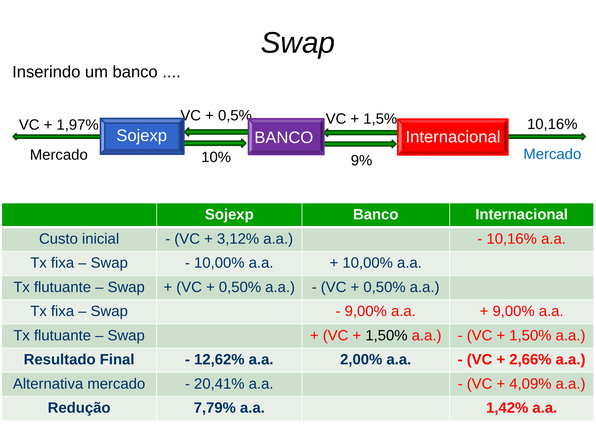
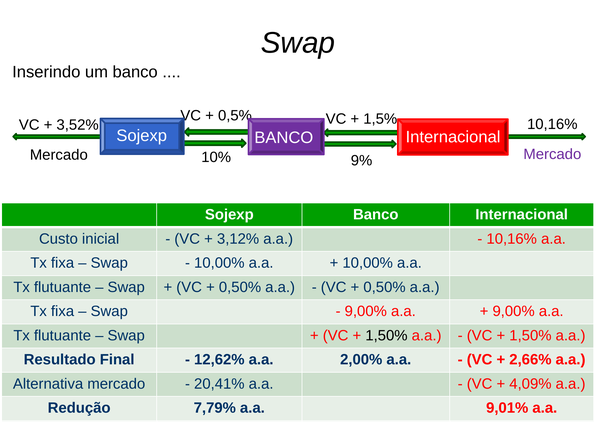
1,97%: 1,97% -> 3,52%
Mercado at (552, 154) colour: blue -> purple
1,42%: 1,42% -> 9,01%
